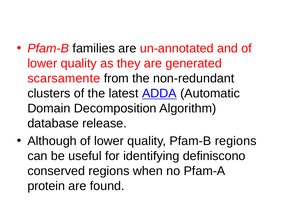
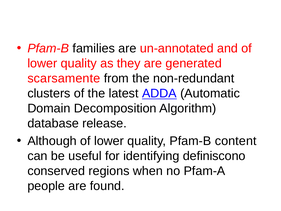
Pfam-B regions: regions -> content
protein: protein -> people
